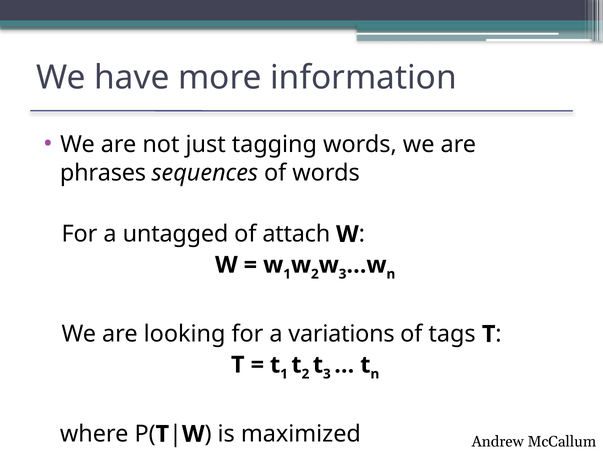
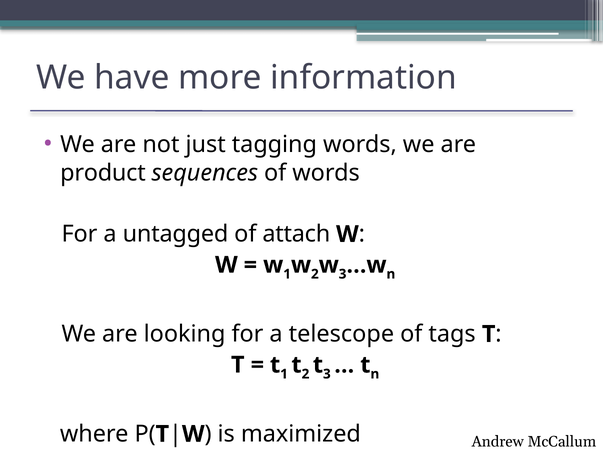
phrases: phrases -> product
variations: variations -> telescope
